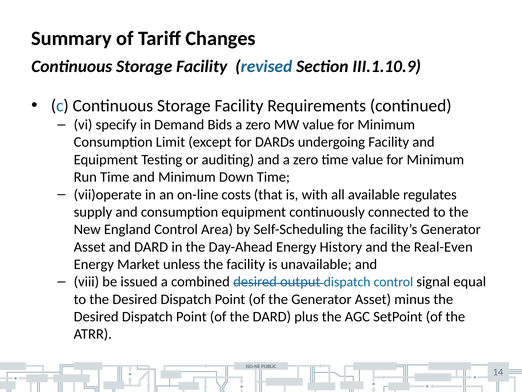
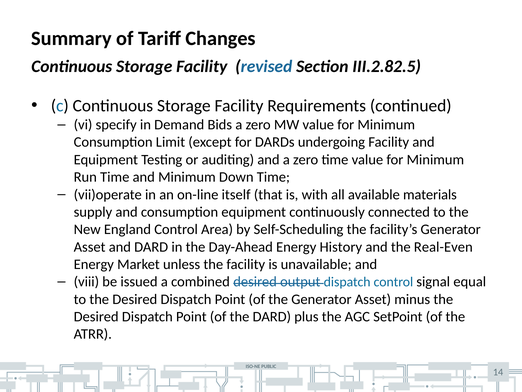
III.1.10.9: III.1.10.9 -> III.2.82.5
costs: costs -> itself
regulates: regulates -> materials
